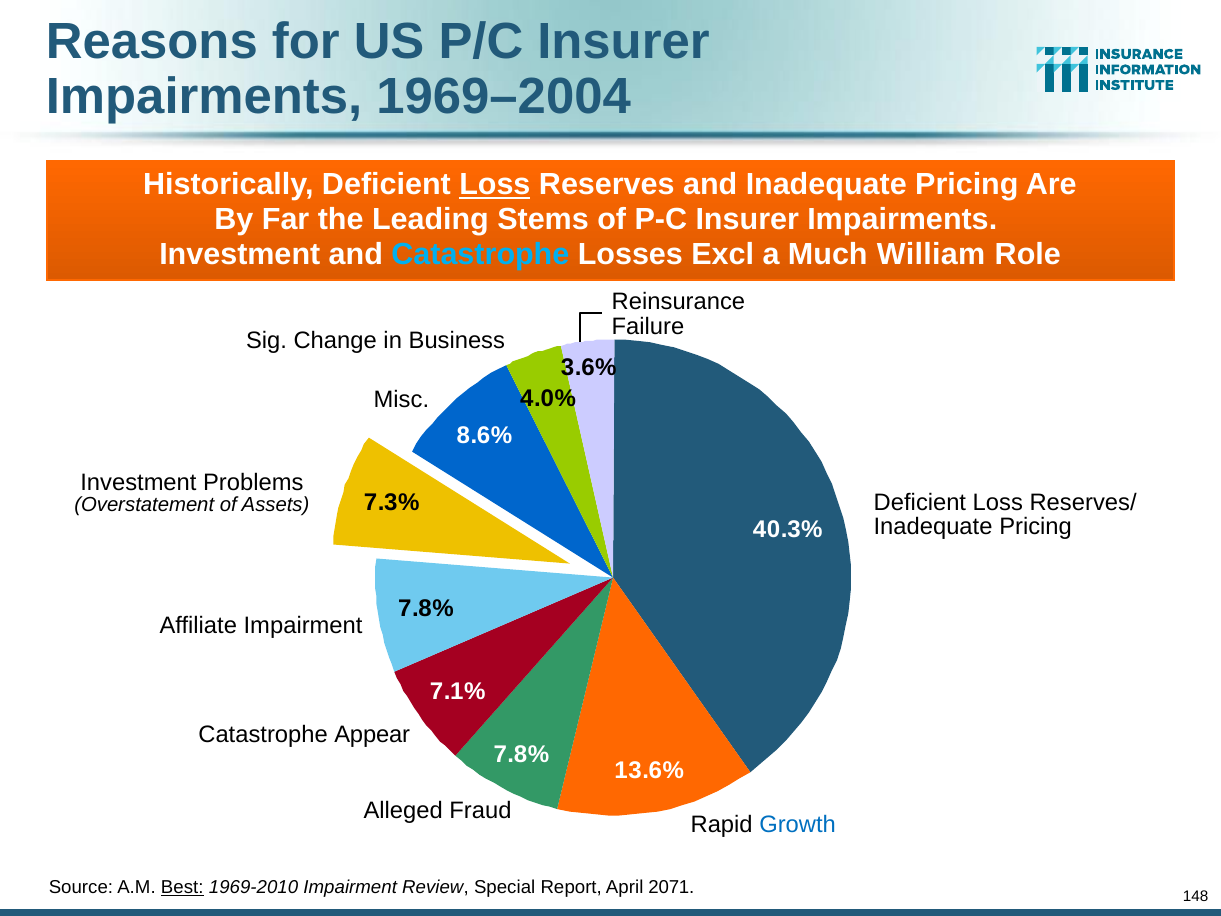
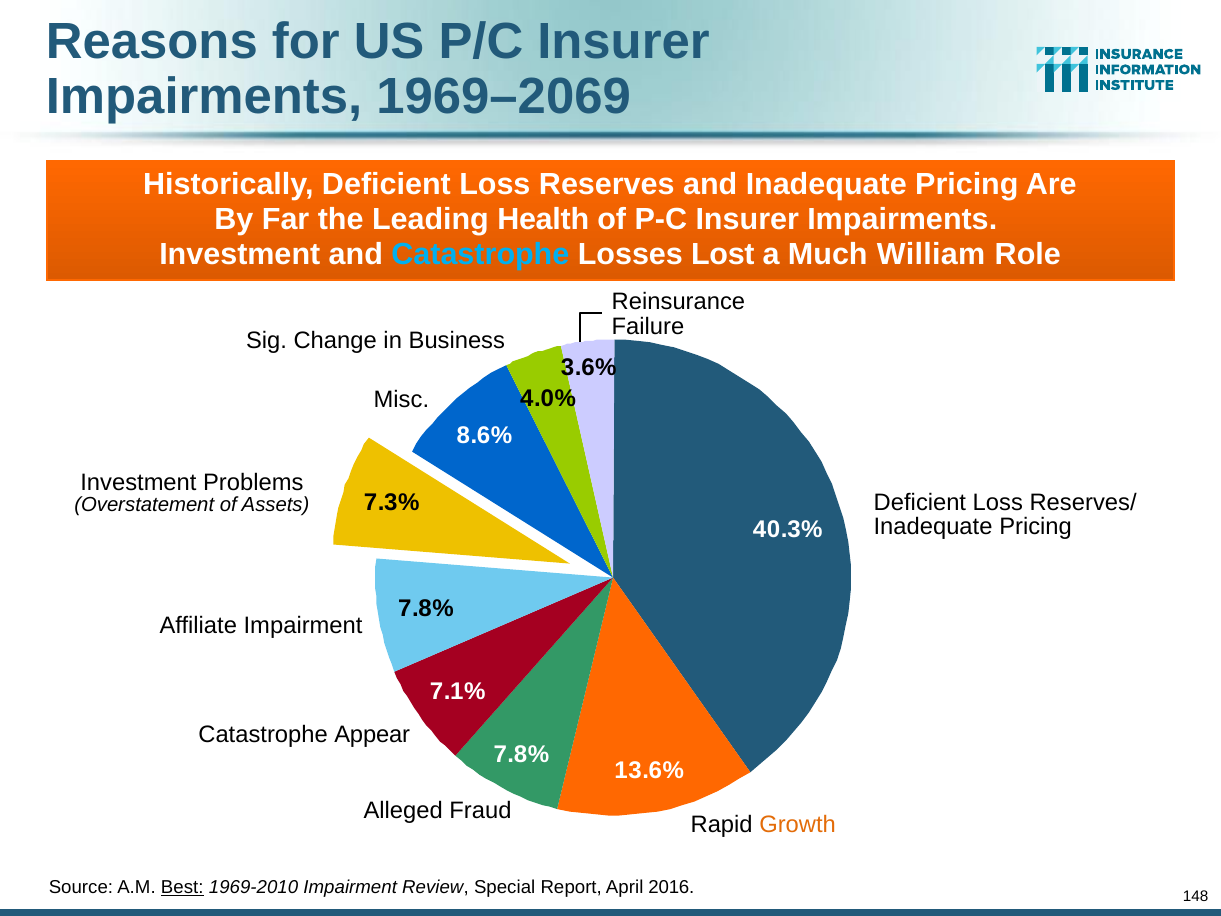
1969–2004: 1969–2004 -> 1969–2069
Loss at (495, 185) underline: present -> none
Stems: Stems -> Health
Excl: Excl -> Lost
Growth colour: blue -> orange
2071: 2071 -> 2016
